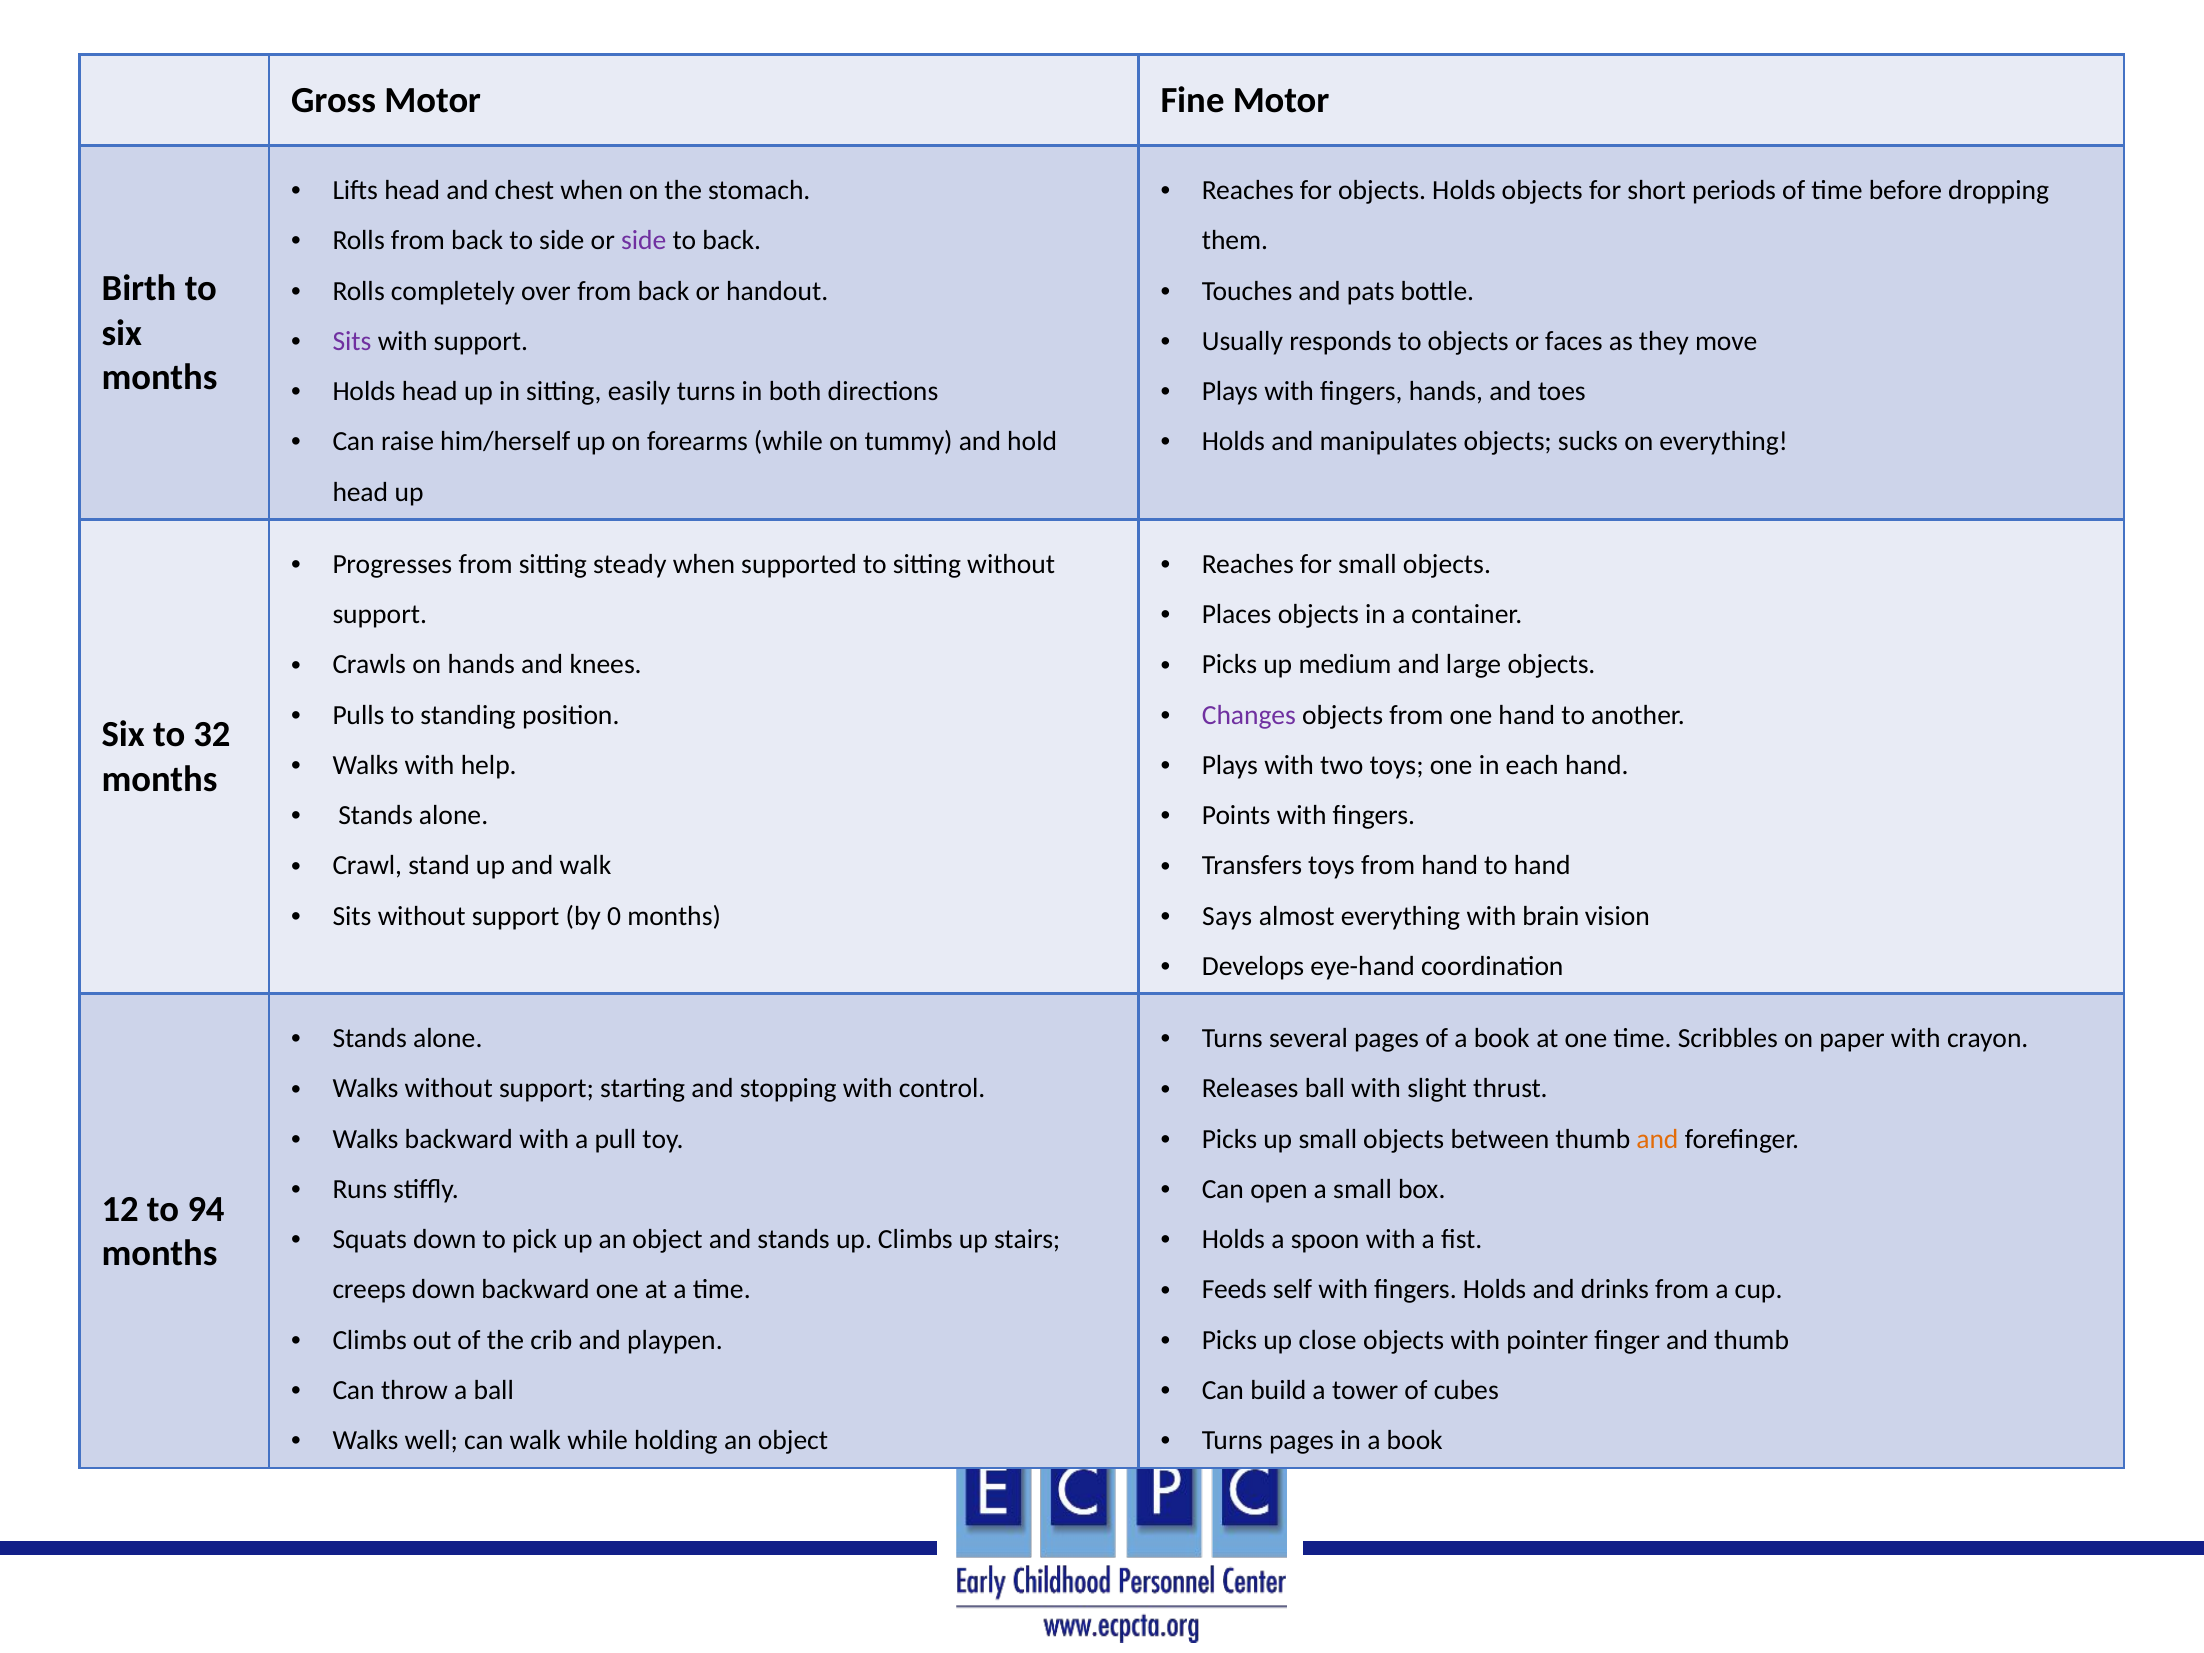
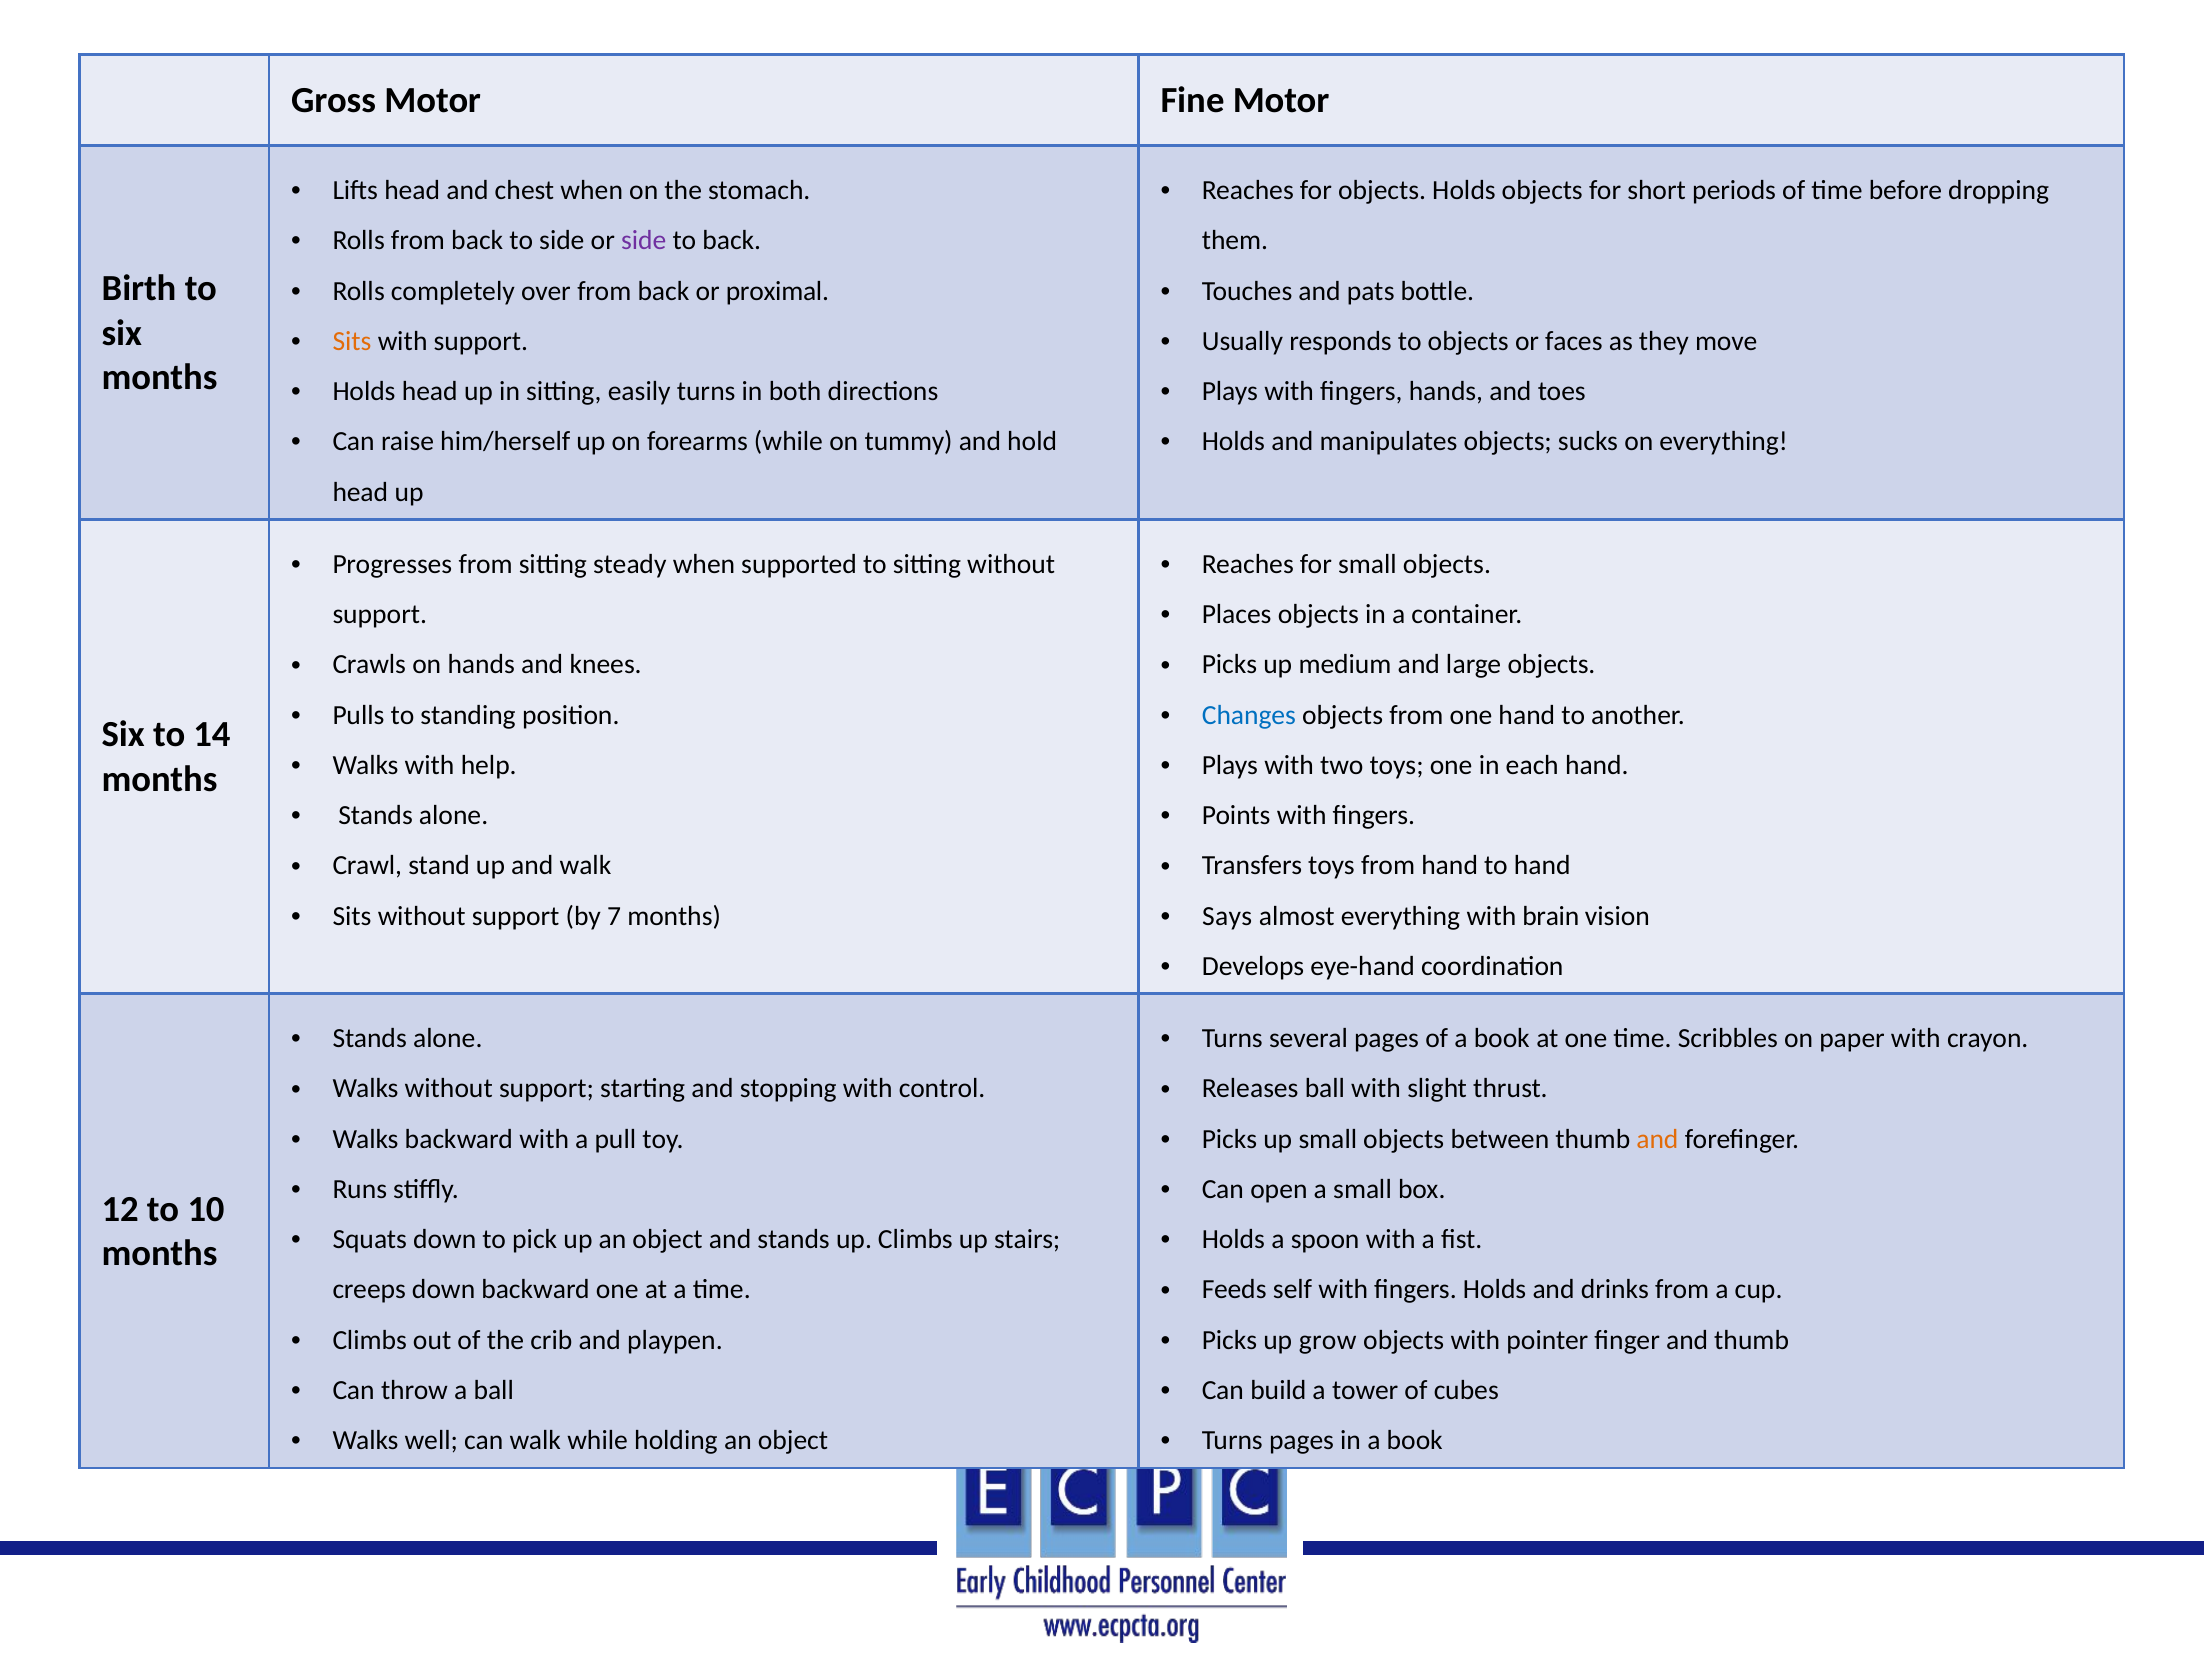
handout: handout -> proximal
Sits at (352, 341) colour: purple -> orange
Changes colour: purple -> blue
32: 32 -> 14
0: 0 -> 7
94: 94 -> 10
close: close -> grow
